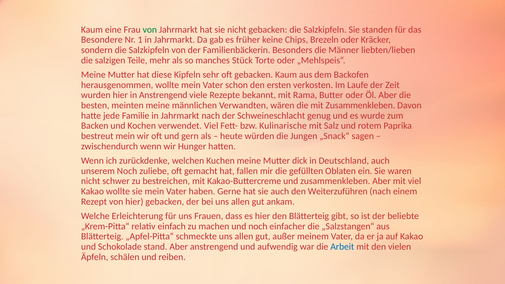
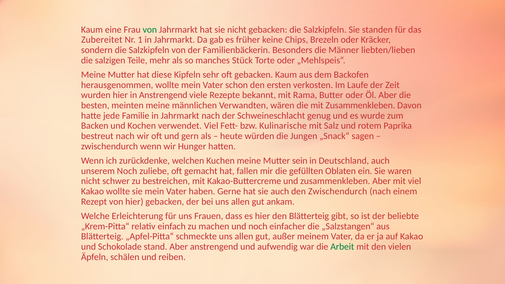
Besondere: Besondere -> Zubereitet
bestreut mein: mein -> nach
dick: dick -> sein
den Weiterzuführen: Weiterzuführen -> Zwischendurch
Arbeit colour: blue -> green
